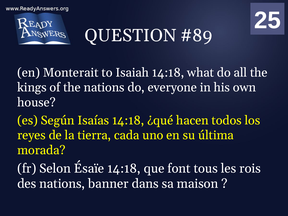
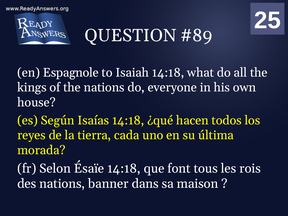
Monterait: Monterait -> Espagnole
